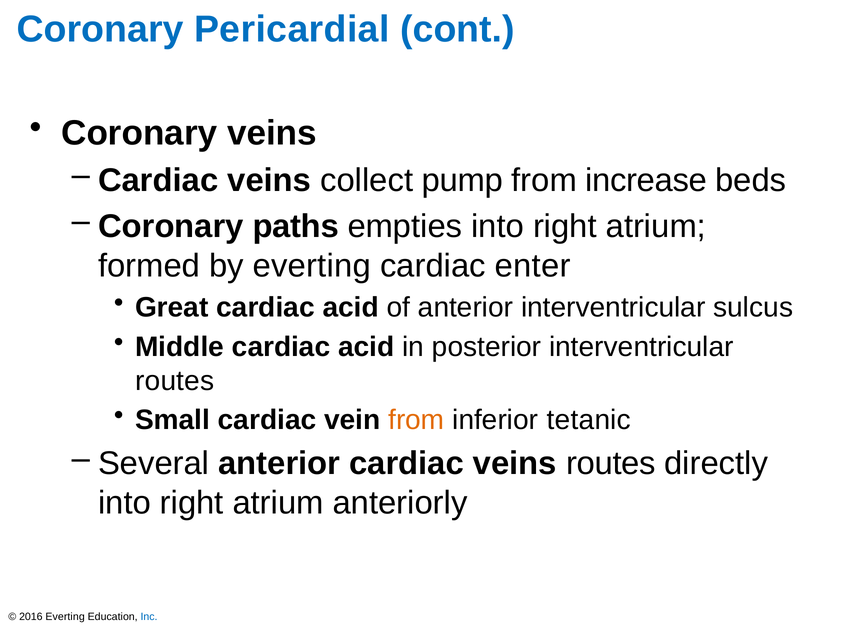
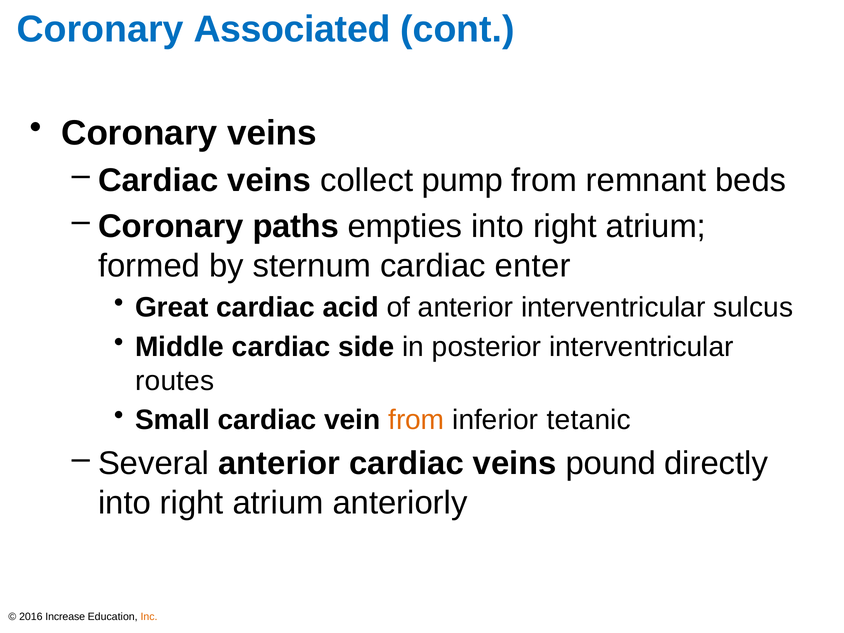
Pericardial: Pericardial -> Associated
increase: increase -> remnant
by everting: everting -> sternum
Middle cardiac acid: acid -> side
veins routes: routes -> pound
2016 Everting: Everting -> Increase
Inc colour: blue -> orange
